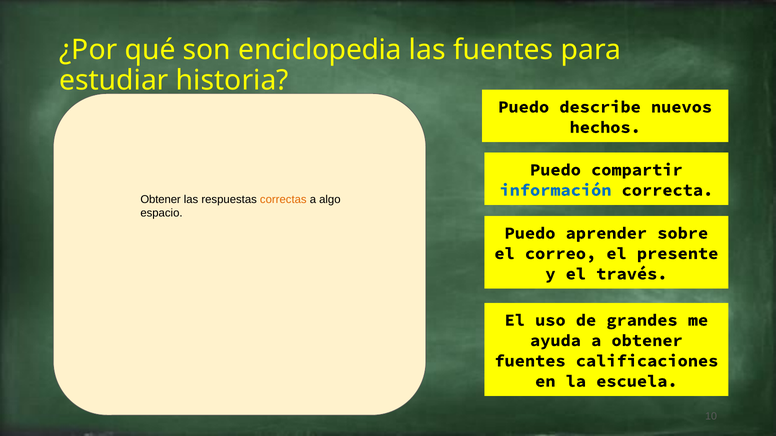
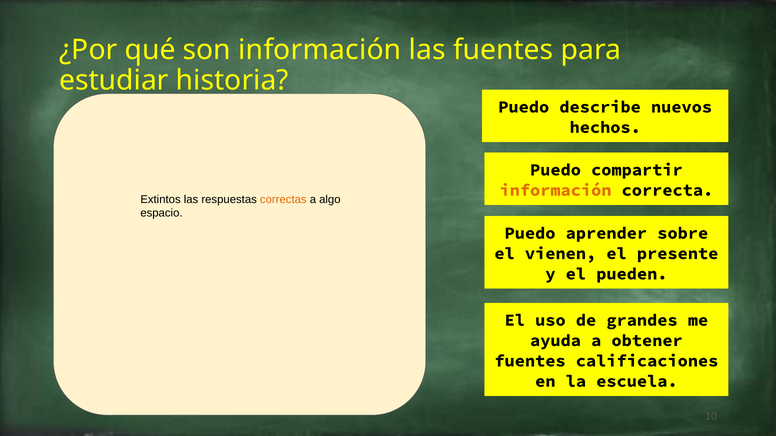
son enciclopedia: enciclopedia -> información
información at (555, 190) colour: blue -> orange
Obtener at (161, 200): Obtener -> Extintos
correo: correo -> vienen
través: través -> pueden
